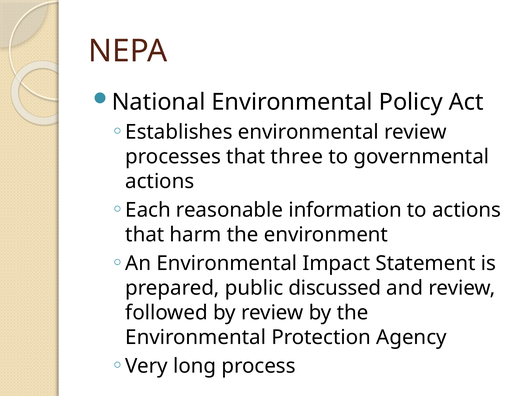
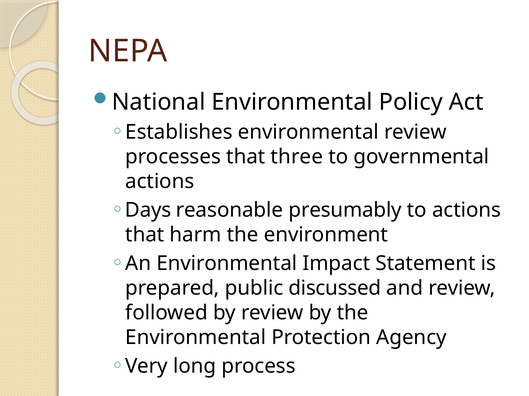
Each: Each -> Days
information: information -> presumably
